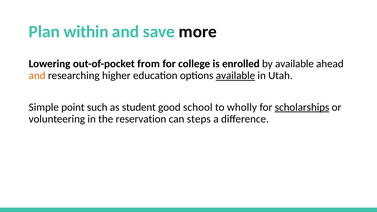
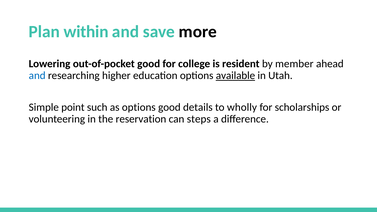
out-of-pocket from: from -> good
enrolled: enrolled -> resident
by available: available -> member
and at (37, 76) colour: orange -> blue
as student: student -> options
school: school -> details
scholarships underline: present -> none
